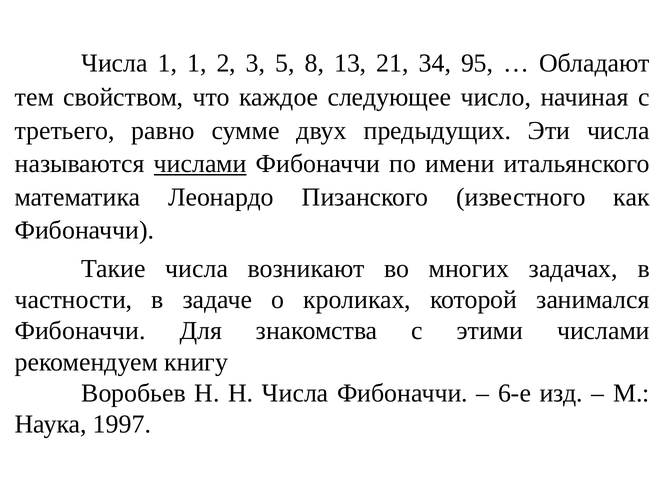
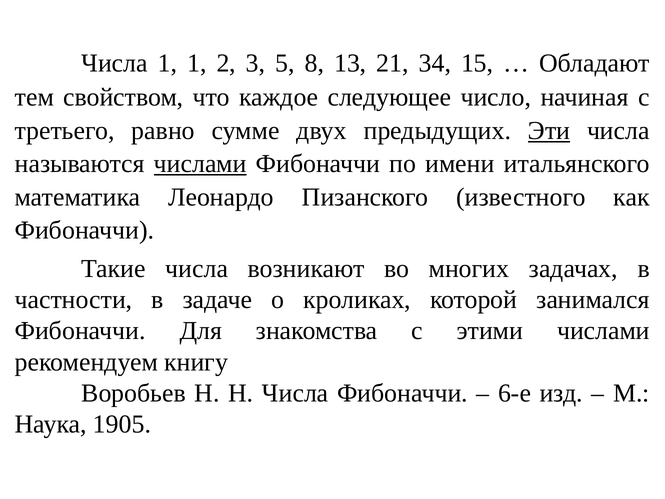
95: 95 -> 15
Эти underline: none -> present
1997: 1997 -> 1905
